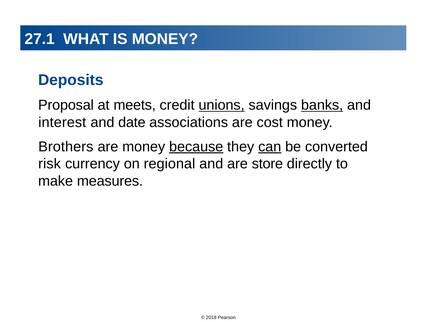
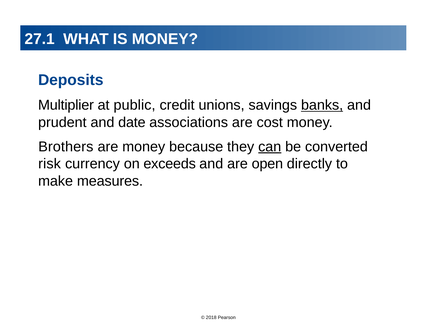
Proposal: Proposal -> Multiplier
meets: meets -> public
unions underline: present -> none
interest: interest -> prudent
because underline: present -> none
regional: regional -> exceeds
store: store -> open
